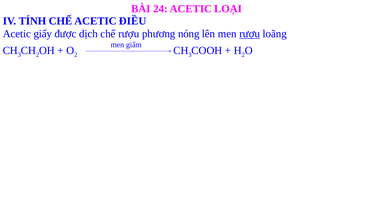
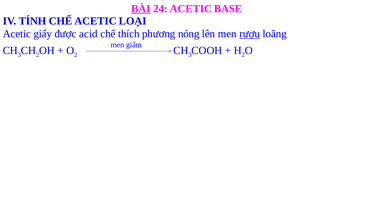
BÀI underline: none -> present
LOẠI: LOẠI -> BASE
ĐIỀU: ĐIỀU -> LOẠI
dịch: dịch -> acid
chế rượu: rượu -> thích
